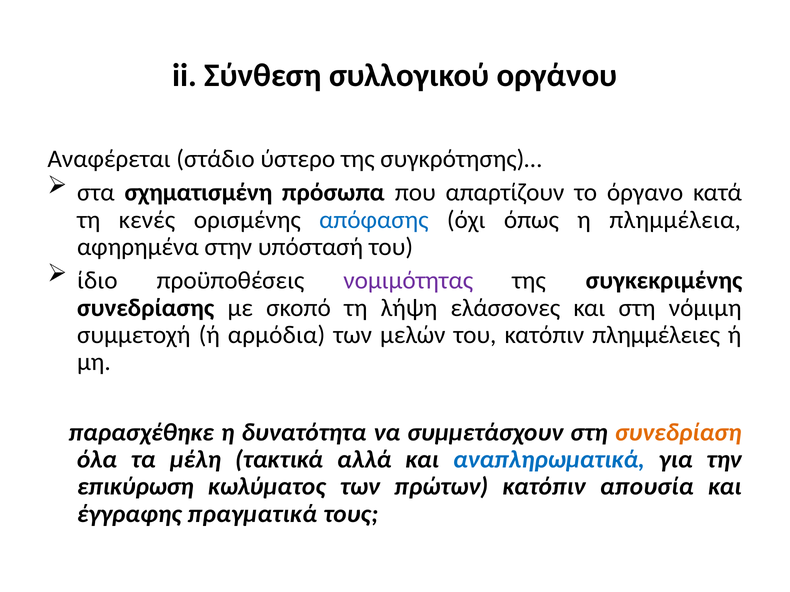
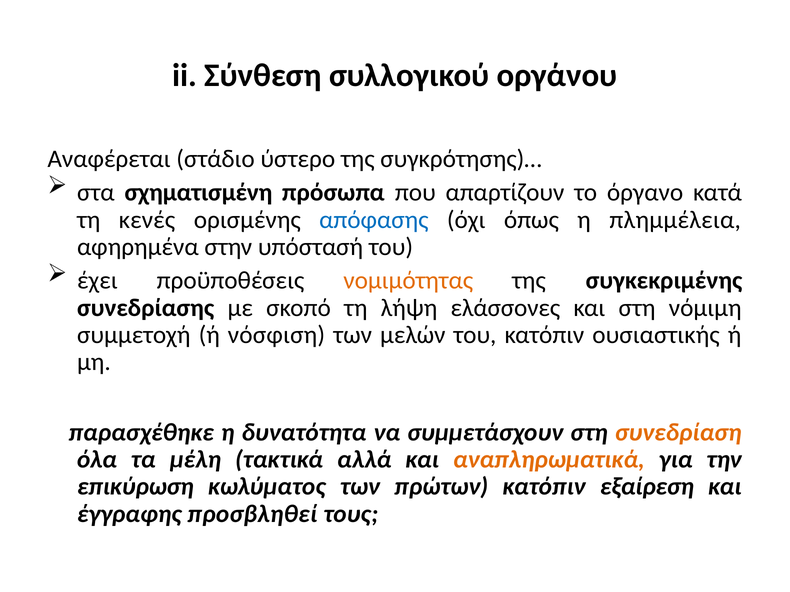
ίδιο: ίδιο -> έχει
νομιμότητας colour: purple -> orange
αρμόδια: αρμόδια -> νόσφιση
πλημμέλειες: πλημμέλειες -> ουσιαστικής
αναπληρωματικά colour: blue -> orange
απουσία: απουσία -> εξαίρεση
πραγματικά: πραγματικά -> προσβληθεί
